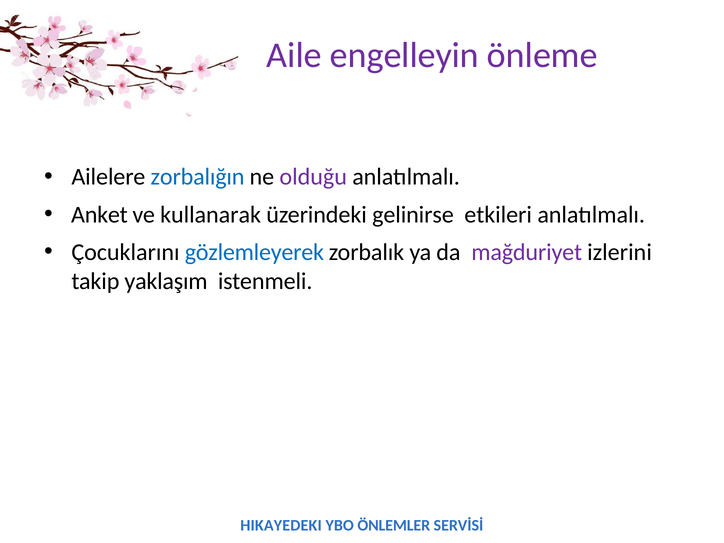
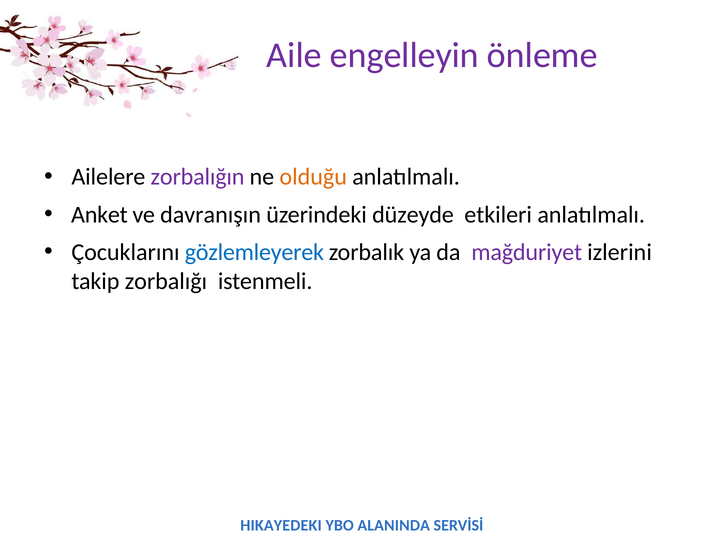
zorbalığın colour: blue -> purple
olduğu colour: purple -> orange
kullanarak: kullanarak -> davranışın
gelinirse: gelinirse -> düzeyde
yaklaşım: yaklaşım -> zorbalığı
ÖNLEMLER: ÖNLEMLER -> ALANINDA
